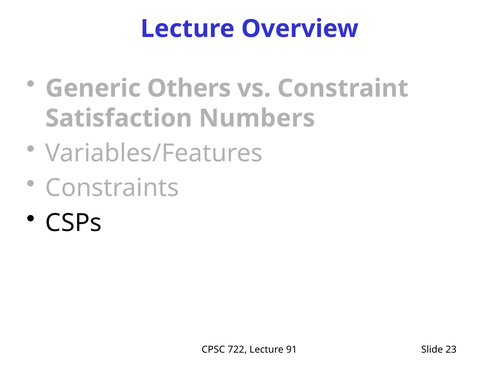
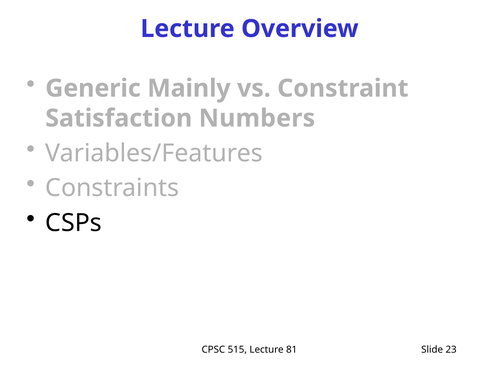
Others: Others -> Mainly
722: 722 -> 515
91: 91 -> 81
